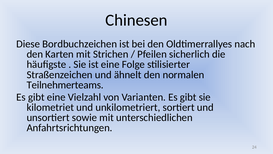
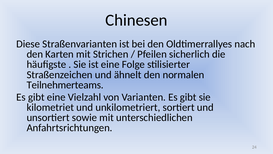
Bordbuchzeichen: Bordbuchzeichen -> Straßenvarianten
